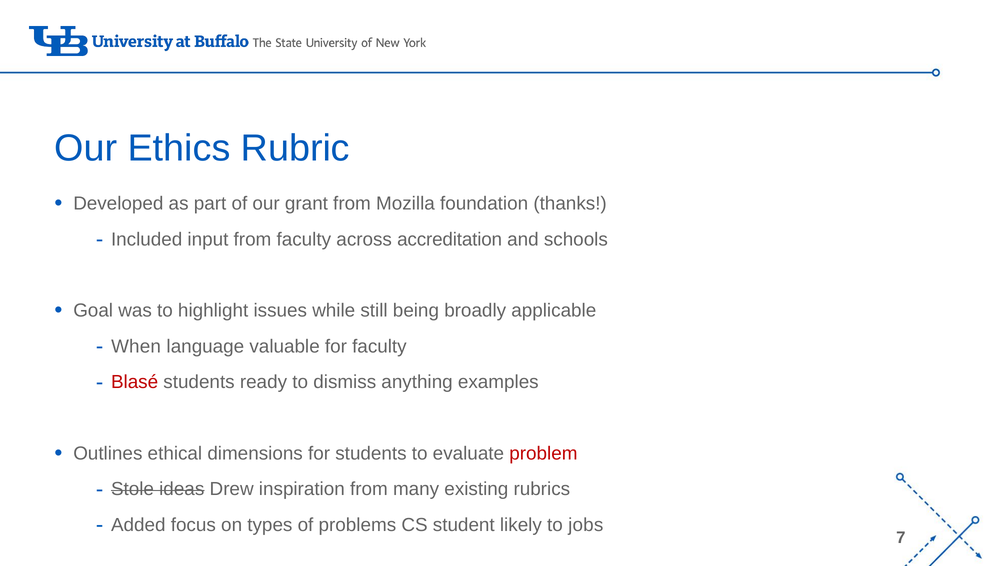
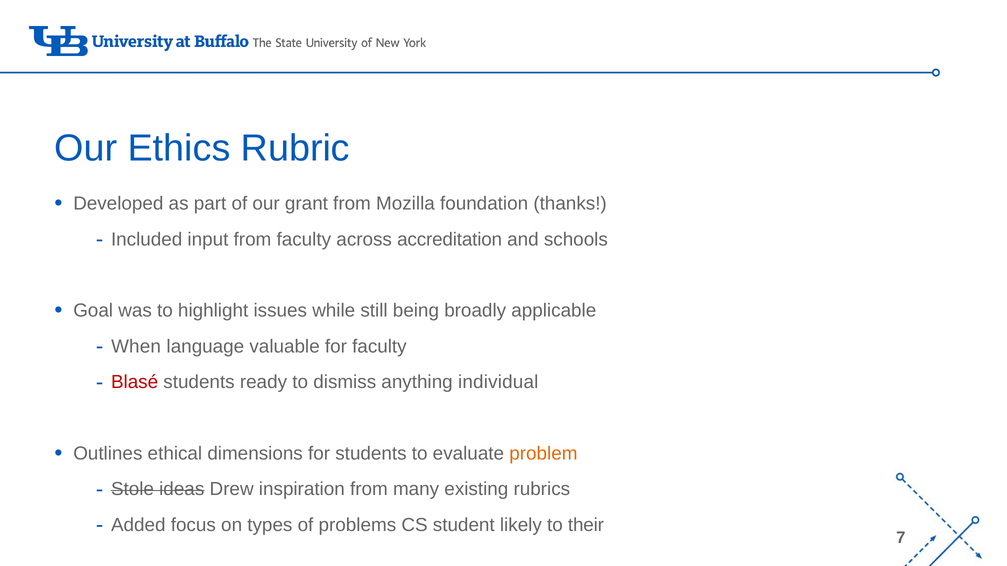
examples: examples -> individual
problem colour: red -> orange
jobs: jobs -> their
